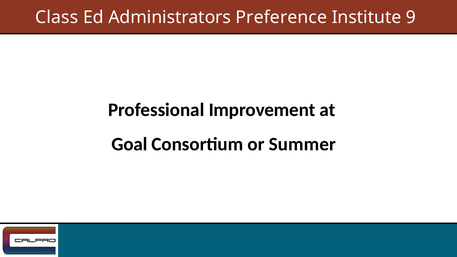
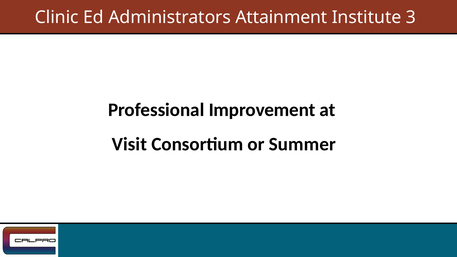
Class: Class -> Clinic
Preference: Preference -> Attainment
9: 9 -> 3
Goal: Goal -> Visit
